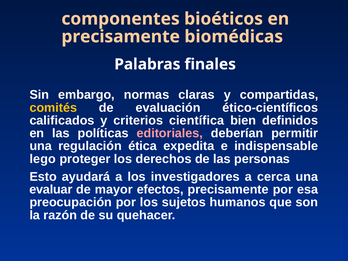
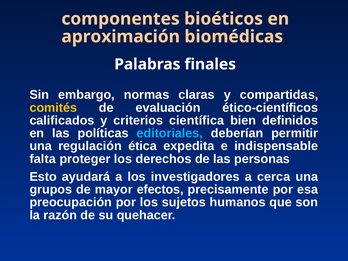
precisamente at (121, 37): precisamente -> aproximación
editoriales colour: pink -> light blue
lego: lego -> falta
evaluar: evaluar -> grupos
